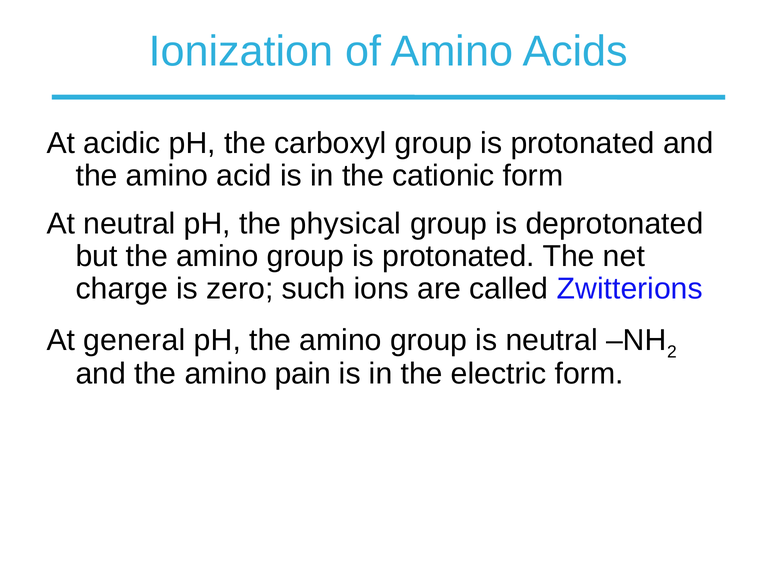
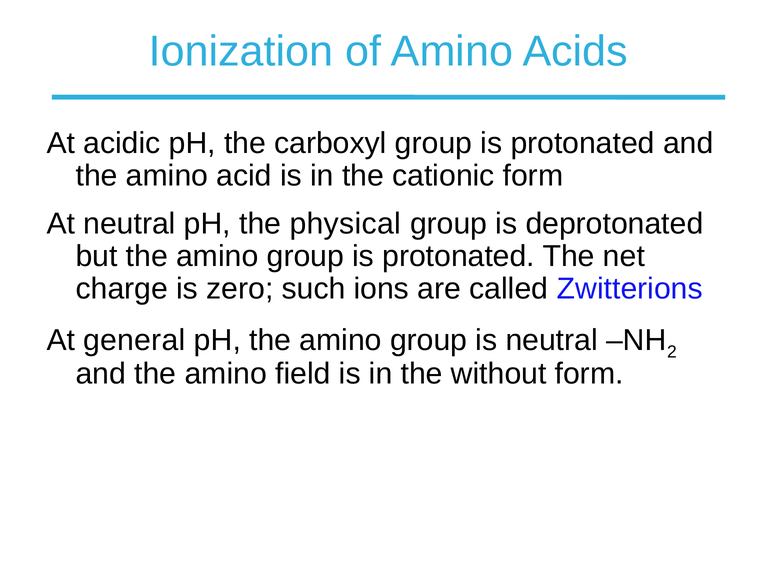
pain: pain -> field
electric: electric -> without
